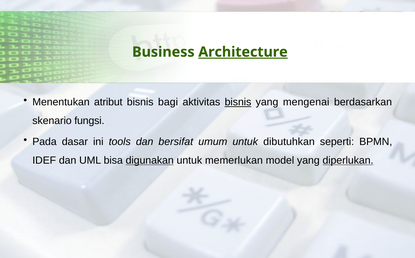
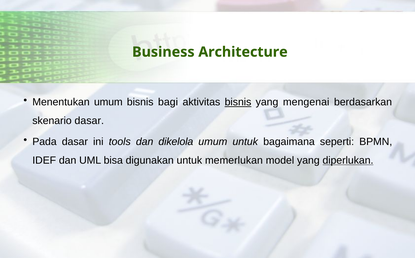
Architecture underline: present -> none
Menentukan atribut: atribut -> umum
skenario fungsi: fungsi -> dasar
bersifat: bersifat -> dikelola
dibutuhkan: dibutuhkan -> bagaimana
digunakan underline: present -> none
